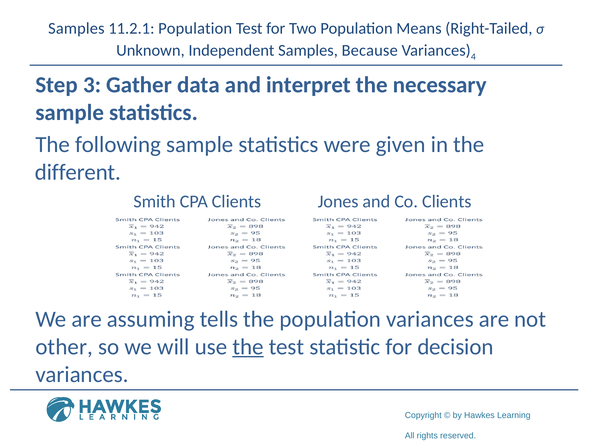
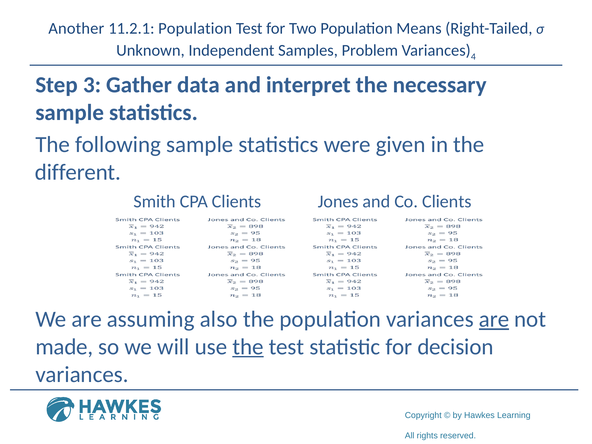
Samples at (76, 28): Samples -> Another
Because: Because -> Problem
tells: tells -> also
are at (494, 319) underline: none -> present
other: other -> made
